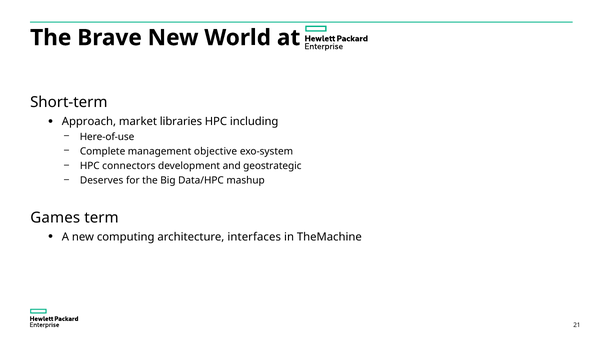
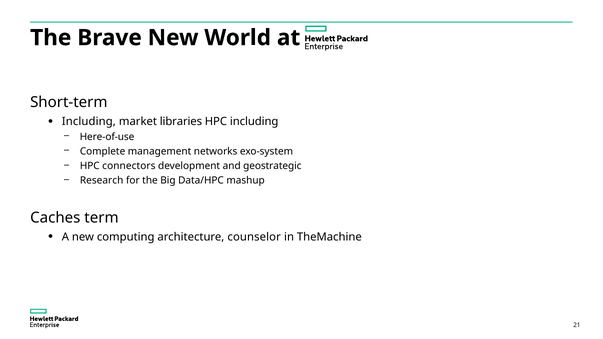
Approach at (89, 122): Approach -> Including
objective: objective -> networks
Deserves: Deserves -> Research
Games: Games -> Caches
interfaces: interfaces -> counselor
